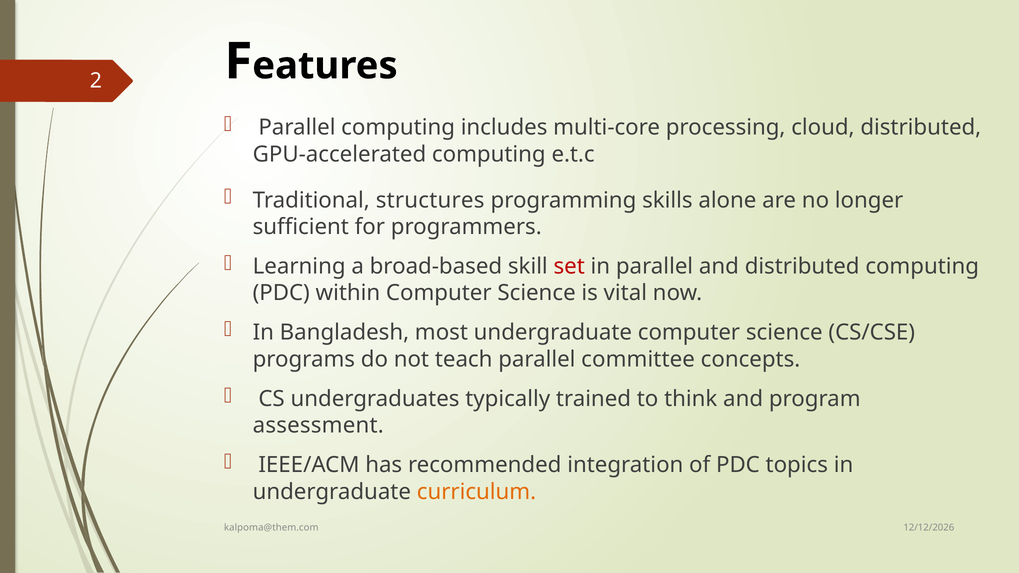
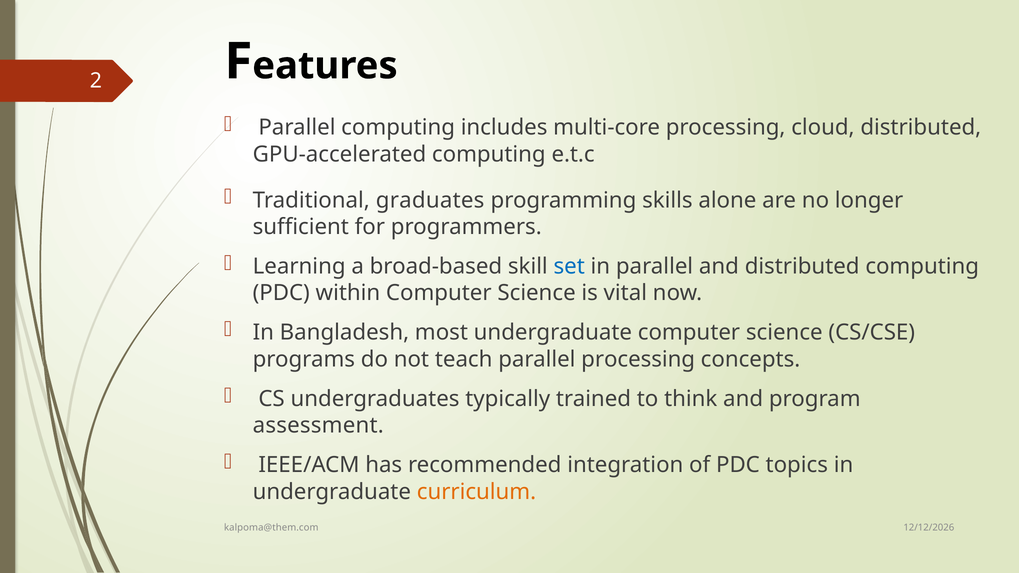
structures: structures -> graduates
set colour: red -> blue
parallel committee: committee -> processing
